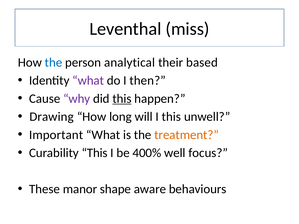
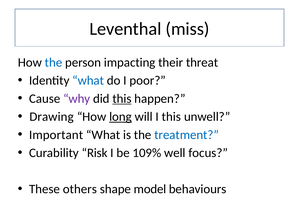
analytical: analytical -> impacting
based: based -> threat
what at (88, 81) colour: purple -> blue
then: then -> poor
long underline: none -> present
treatment colour: orange -> blue
Curability This: This -> Risk
400%: 400% -> 109%
manor: manor -> others
aware: aware -> model
